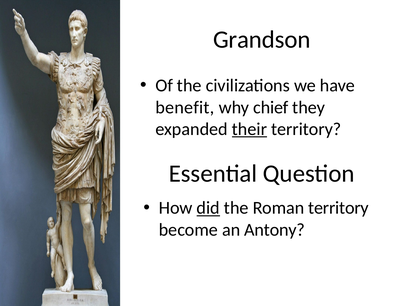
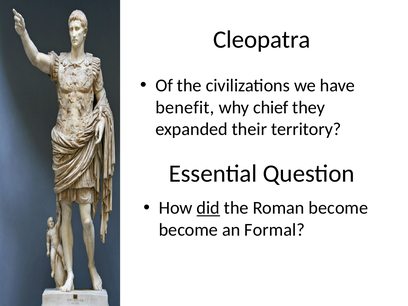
Grandson: Grandson -> Cleopatra
their underline: present -> none
Roman territory: territory -> become
Antony: Antony -> Formal
